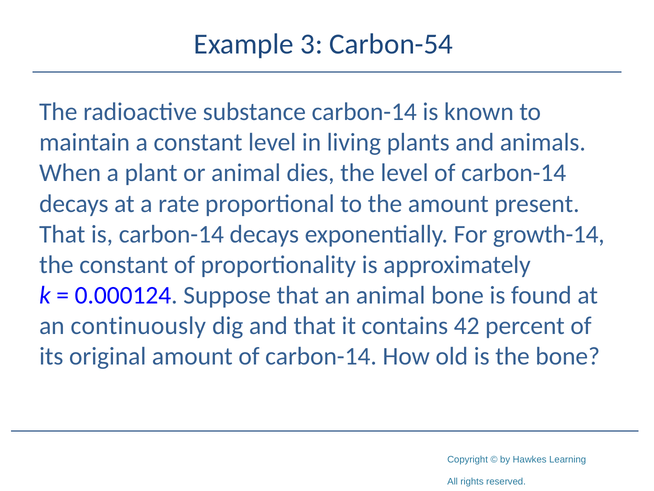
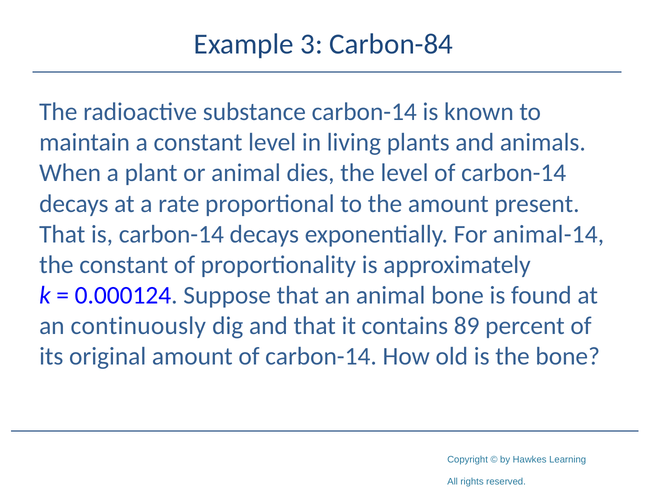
Carbon-54: Carbon-54 -> Carbon-84
growth-14: growth-14 -> animal-14
42: 42 -> 89
